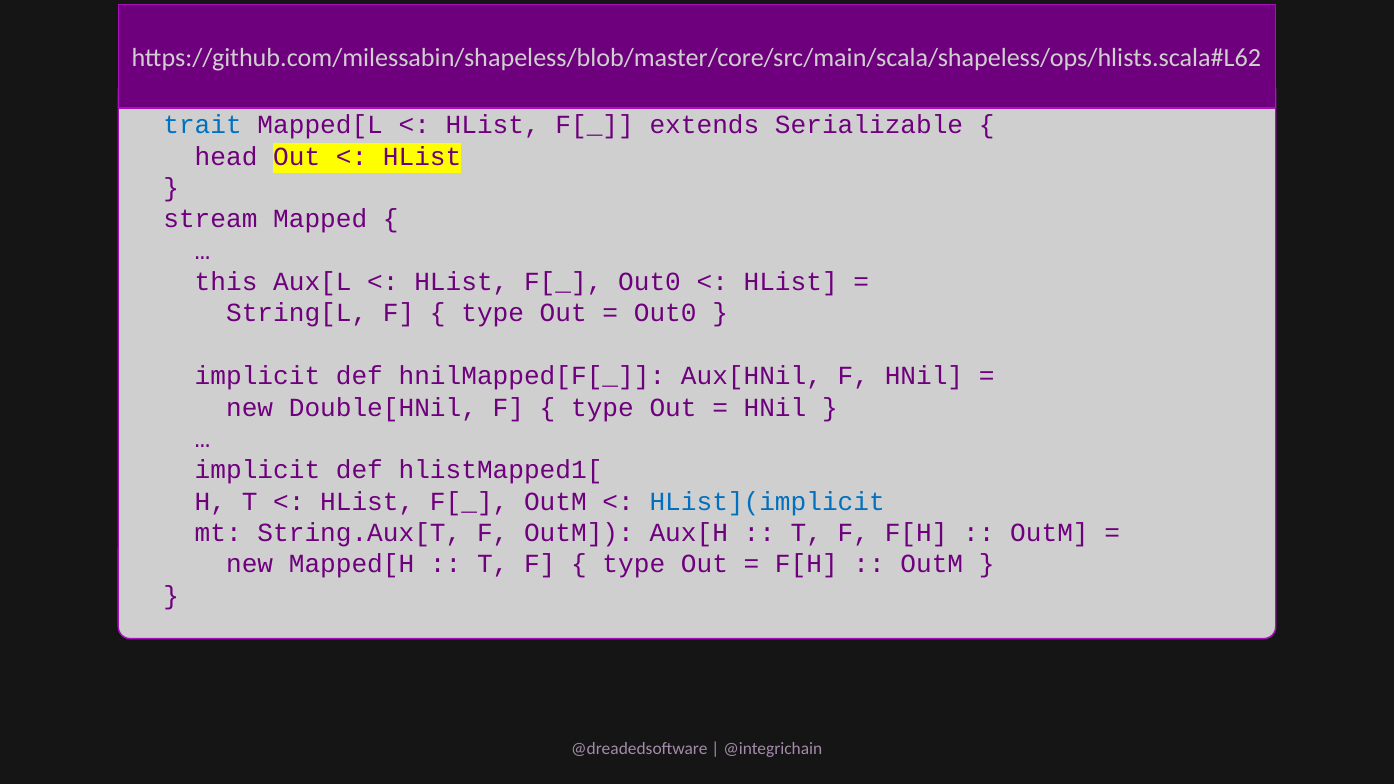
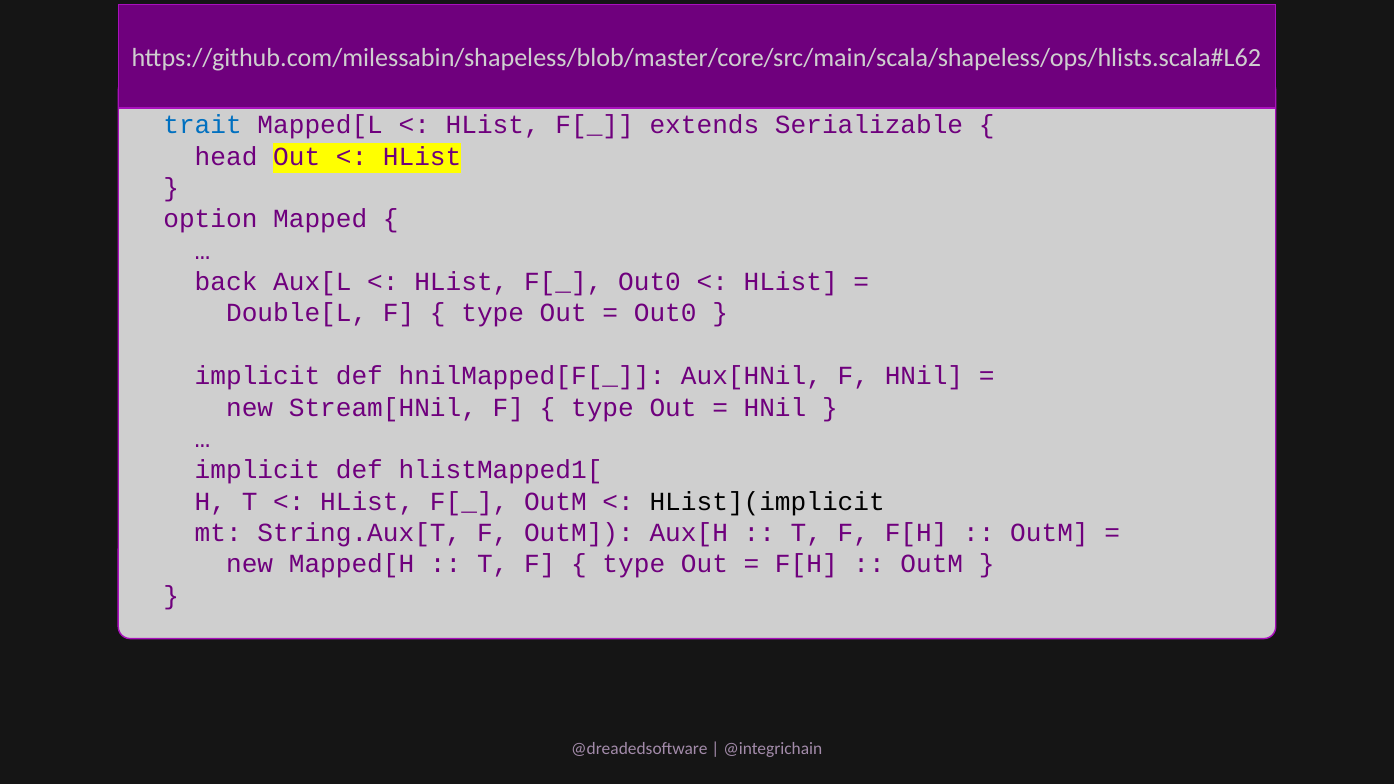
stream: stream -> option
this: this -> back
String[L: String[L -> Double[L
Double[HNil: Double[HNil -> Stream[HNil
HList](implicit colour: blue -> black
